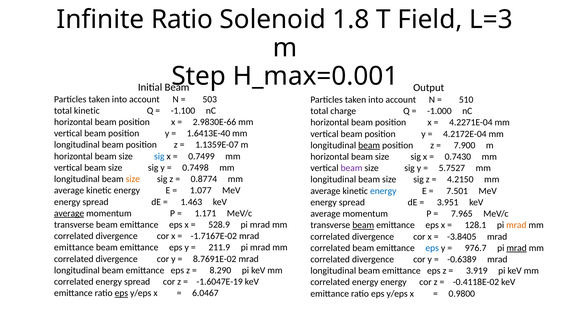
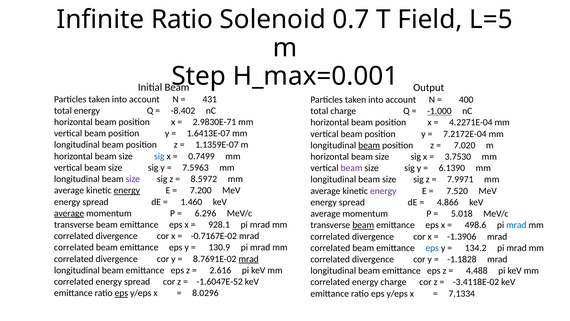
1.8: 1.8 -> 0.7
L=3: L=3 -> L=5
503: 503 -> 431
510: 510 -> 400
total kinetic: kinetic -> energy
-1.100: -1.100 -> -8.402
-1.000 underline: none -> present
2.9830E-66: 2.9830E-66 -> 2.9830E-71
1.6413E-40: 1.6413E-40 -> 1.6413E-07
4.2172E-04: 4.2172E-04 -> 7.2172E-04
7.900: 7.900 -> 7.020
0.7430: 0.7430 -> 3.7530
0.7498: 0.7498 -> 7.5963
5.7527: 5.7527 -> 6.1390
size at (133, 179) colour: orange -> purple
0.8774: 0.8774 -> 8.5972
4.2150: 4.2150 -> 7.9971
energy at (127, 190) underline: none -> present
1.077: 1.077 -> 7.200
energy at (383, 191) colour: blue -> purple
7.501: 7.501 -> 7.520
1.463: 1.463 -> 1.460
3.951: 3.951 -> 4.866
1.171: 1.171 -> 6.296
7.965: 7.965 -> 5.018
528.9: 528.9 -> 928.1
128.1: 128.1 -> 498.6
mrad at (516, 225) colour: orange -> blue
-1.7167E-02: -1.7167E-02 -> -0.7167E-02
-3.8405: -3.8405 -> -1.3906
emittance at (74, 247): emittance -> correlated
211.9: 211.9 -> 130.9
976.7: 976.7 -> 134.2
mrad at (517, 248) underline: present -> none
mrad at (249, 259) underline: none -> present
-0.6389: -0.6389 -> -1.1828
8.290: 8.290 -> 2.616
3.919: 3.919 -> 4.488
-1.6047E-19: -1.6047E-19 -> -1.6047E-52
energy energy: energy -> charge
-0.4118E-02: -0.4118E-02 -> -3.4118E-02
6.0467: 6.0467 -> 8.0296
0.9800: 0.9800 -> 7.1334
